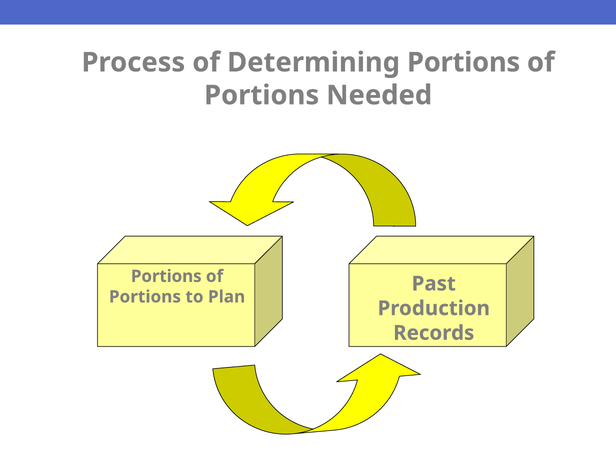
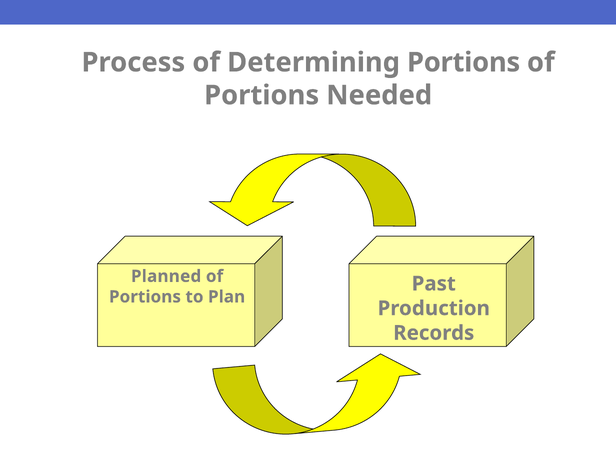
Portions at (166, 276): Portions -> Planned
